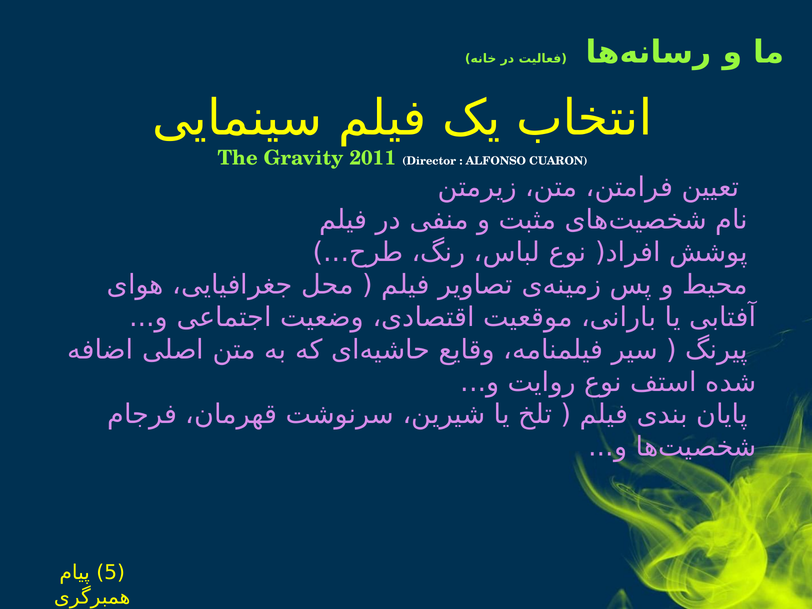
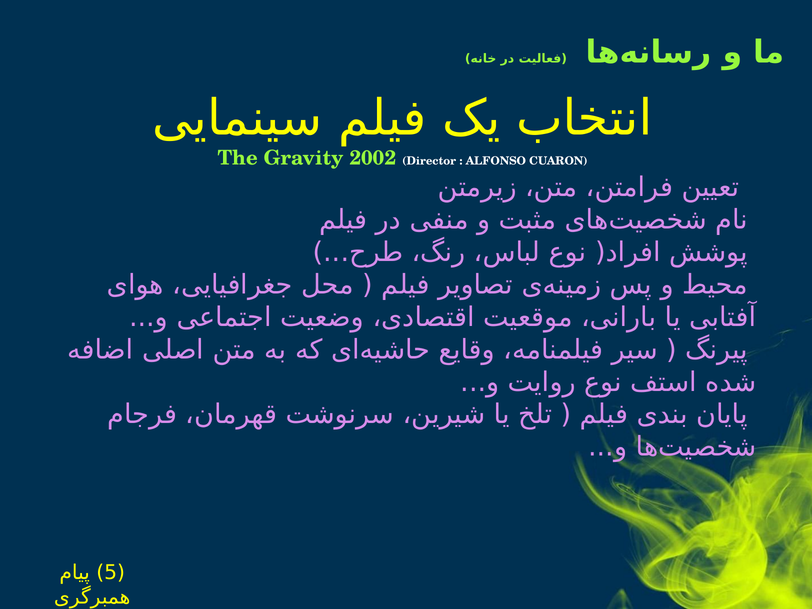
2011: 2011 -> 2002
